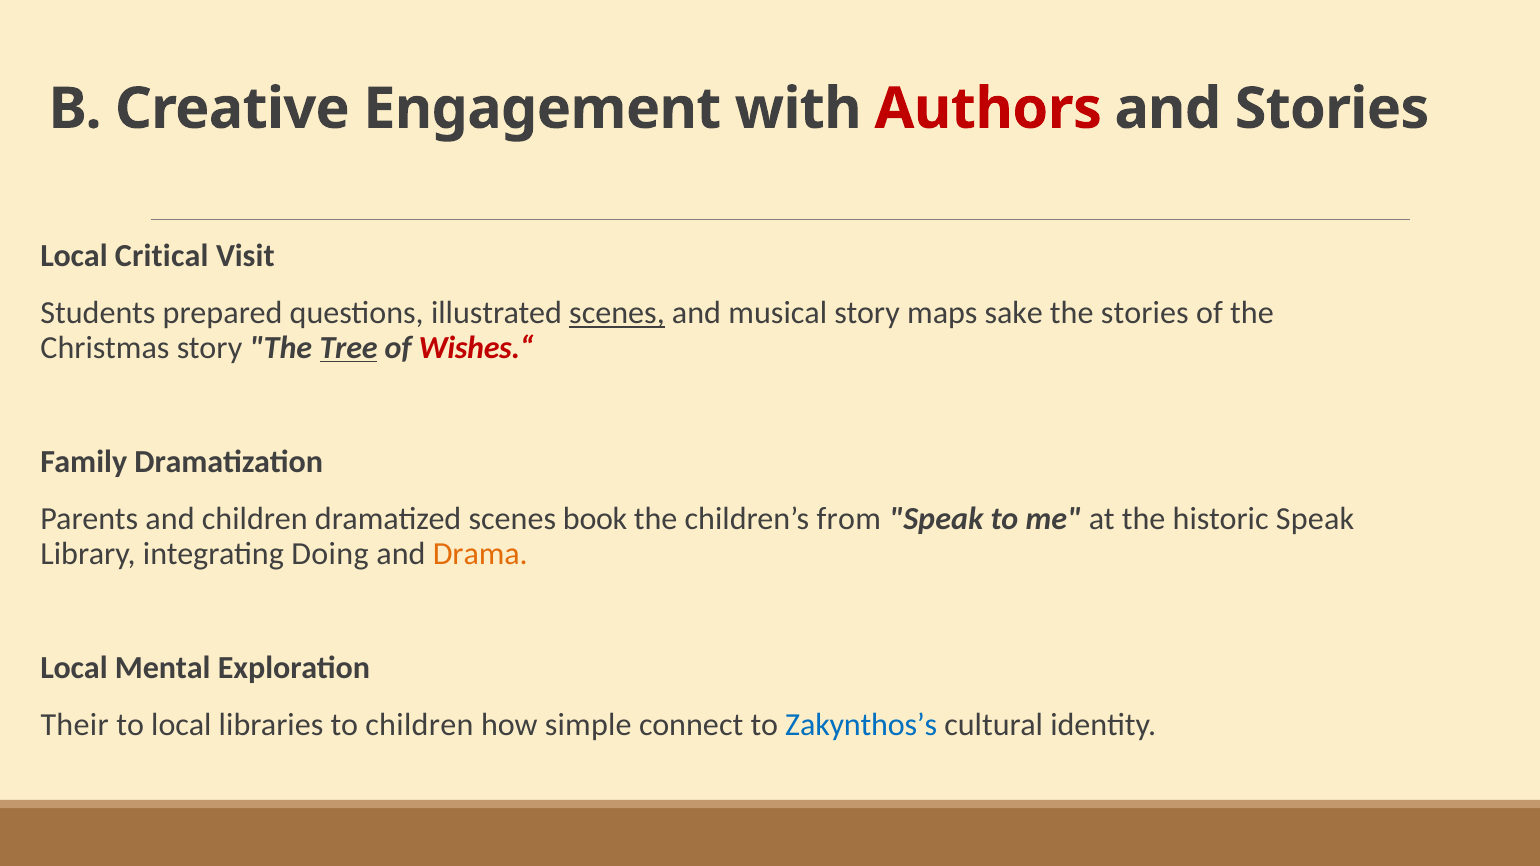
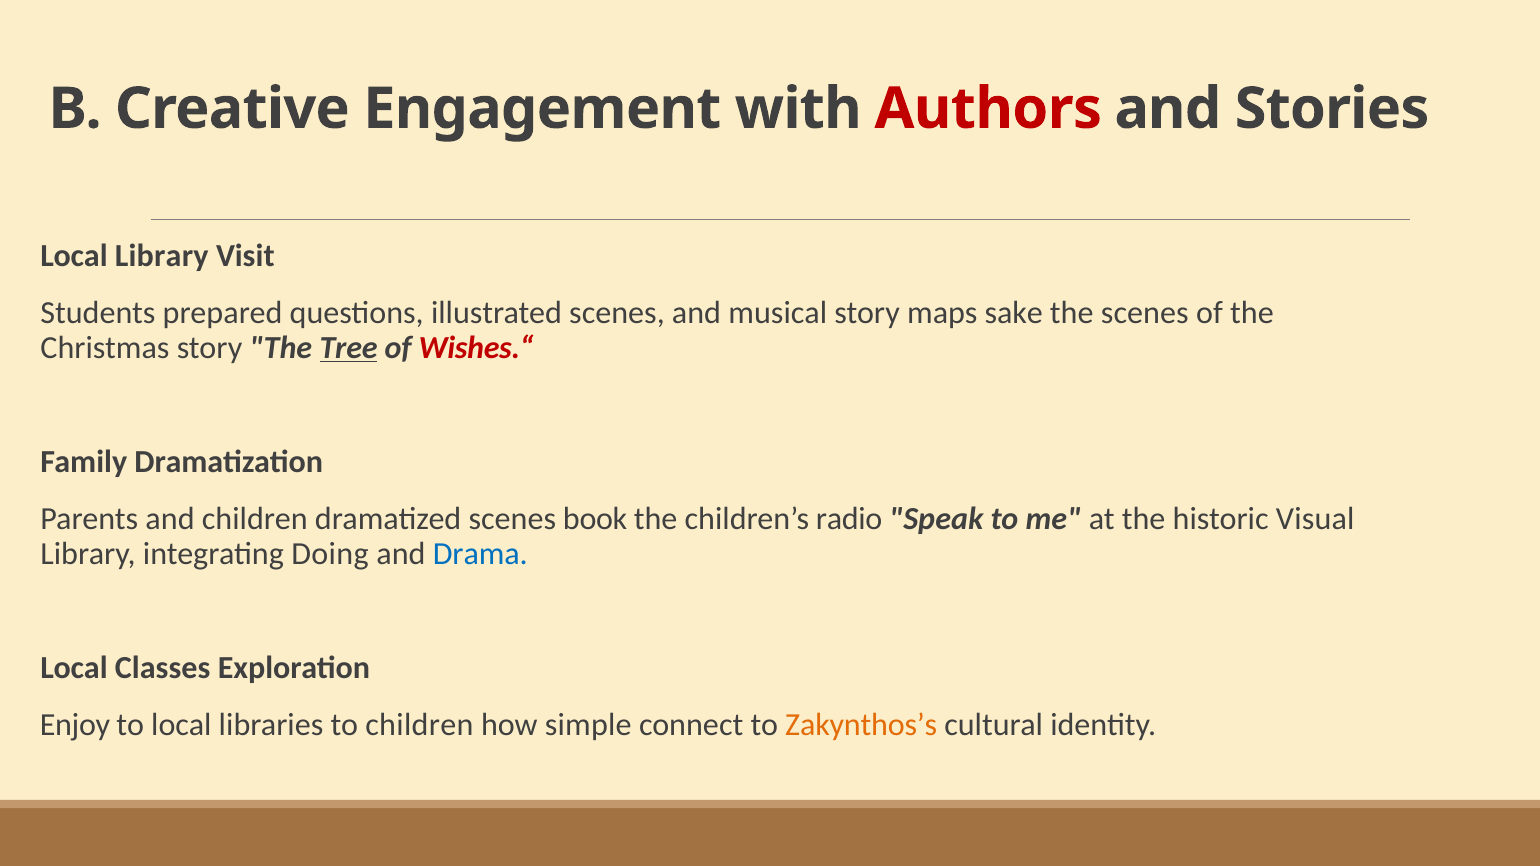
Local Critical: Critical -> Library
scenes at (617, 313) underline: present -> none
the stories: stories -> scenes
from: from -> radio
historic Speak: Speak -> Visual
Drama colour: orange -> blue
Mental: Mental -> Classes
Their: Their -> Enjoy
Zakynthos’s colour: blue -> orange
